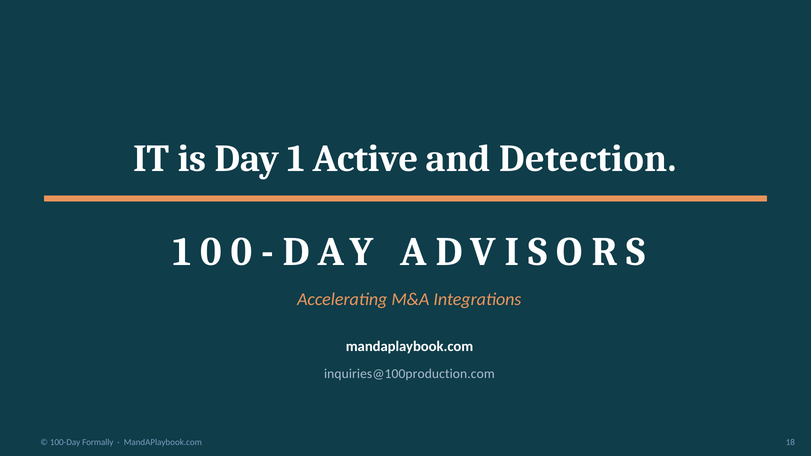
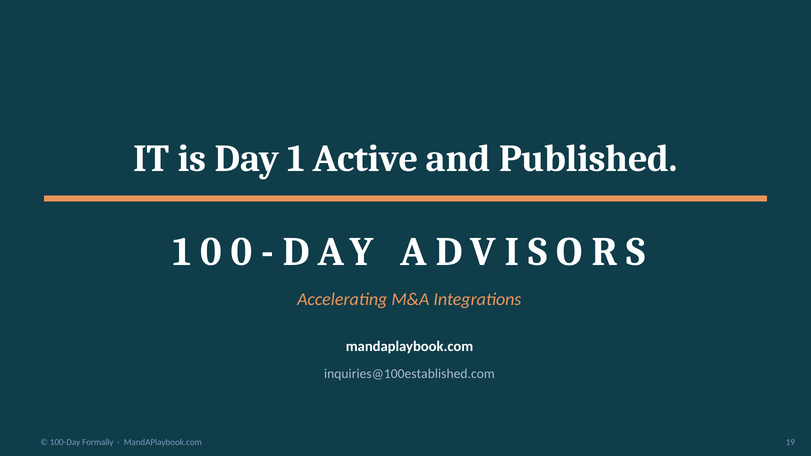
Detection: Detection -> Published
inquiries@100production.com: inquiries@100production.com -> inquiries@100established.com
18: 18 -> 19
